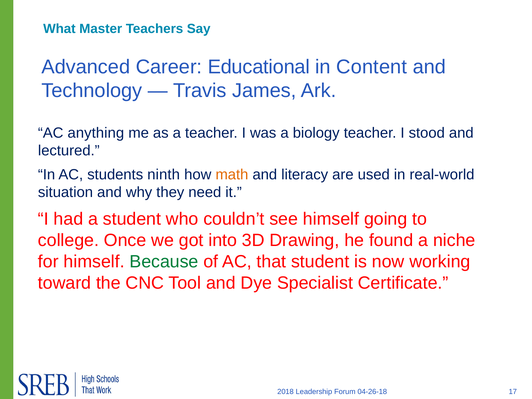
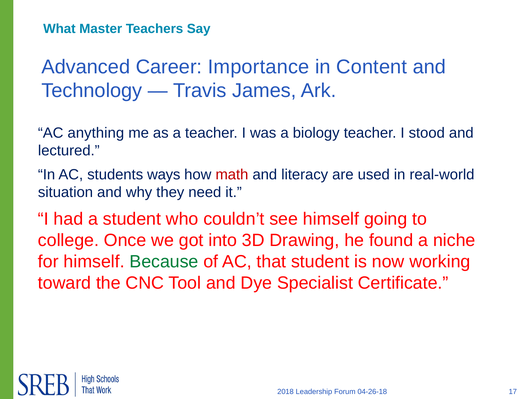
Educational: Educational -> Importance
ninth: ninth -> ways
math colour: orange -> red
